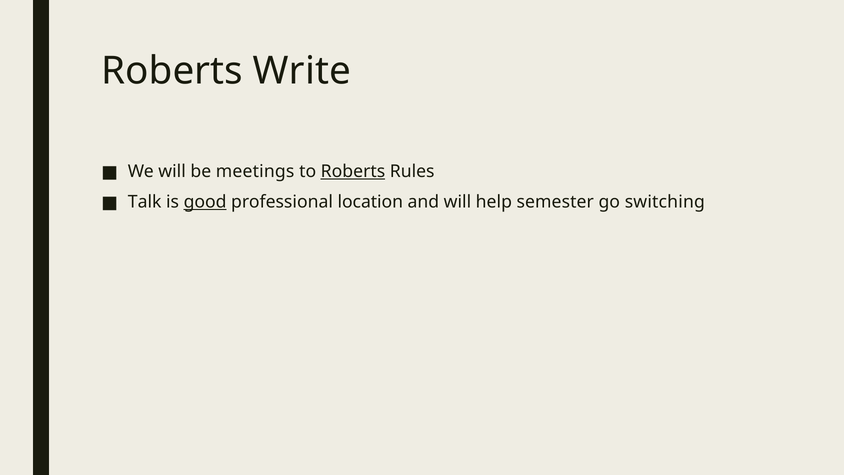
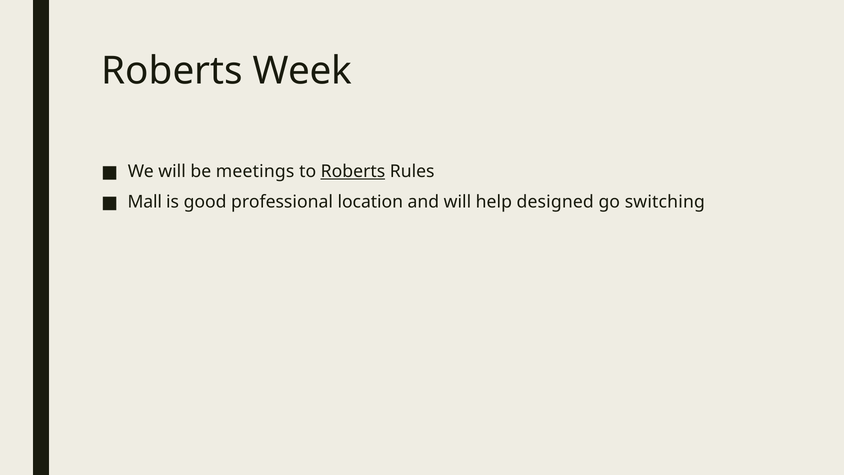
Write: Write -> Week
Talk: Talk -> Mall
good underline: present -> none
semester: semester -> designed
